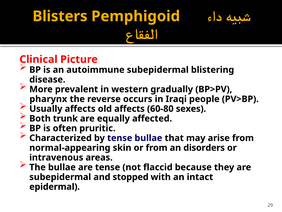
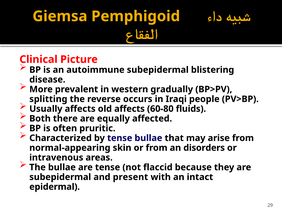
Blisters: Blisters -> Giemsa
pharynx: pharynx -> splitting
sexes: sexes -> fluids
trunk: trunk -> there
stopped: stopped -> present
